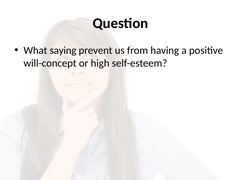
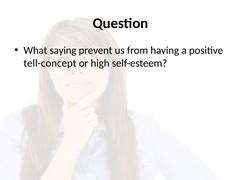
will-concept: will-concept -> tell-concept
